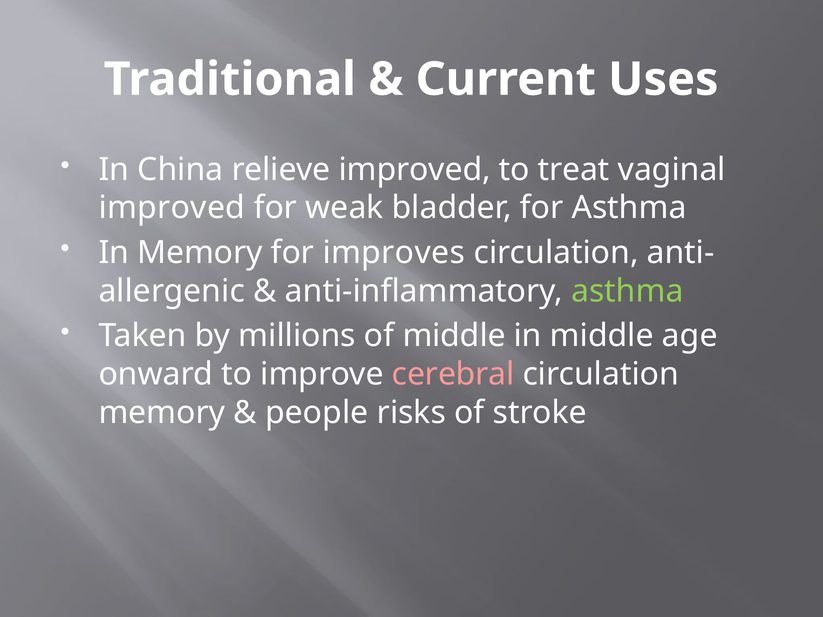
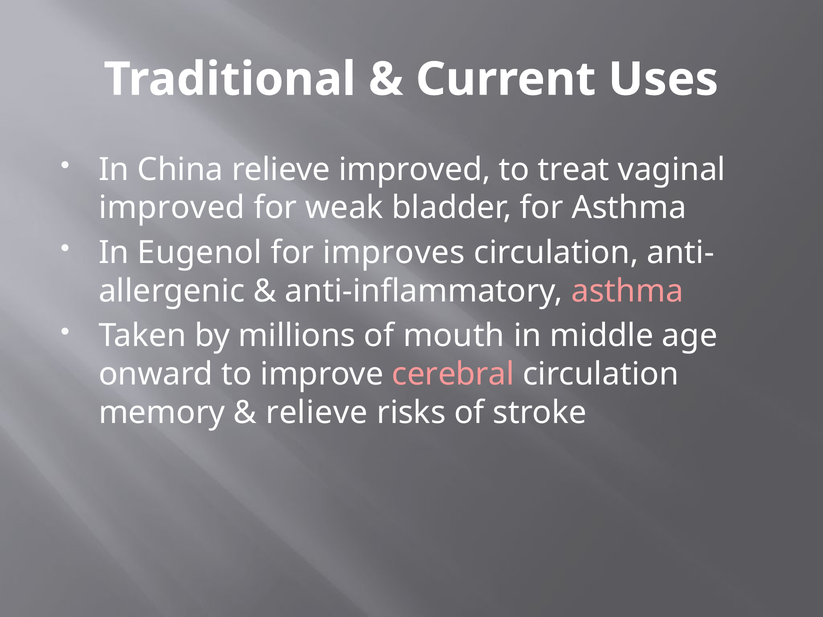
In Memory: Memory -> Eugenol
asthma at (627, 291) colour: light green -> pink
of middle: middle -> mouth
people at (317, 413): people -> relieve
